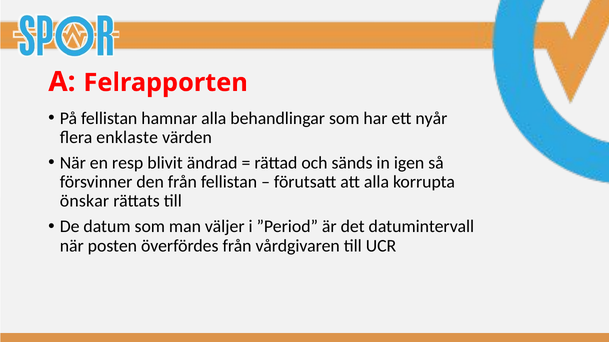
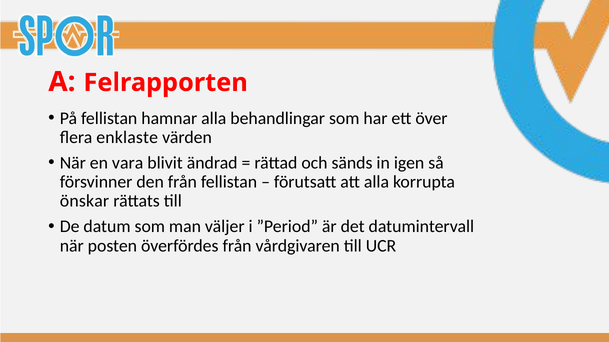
nyår: nyår -> över
resp: resp -> vara
